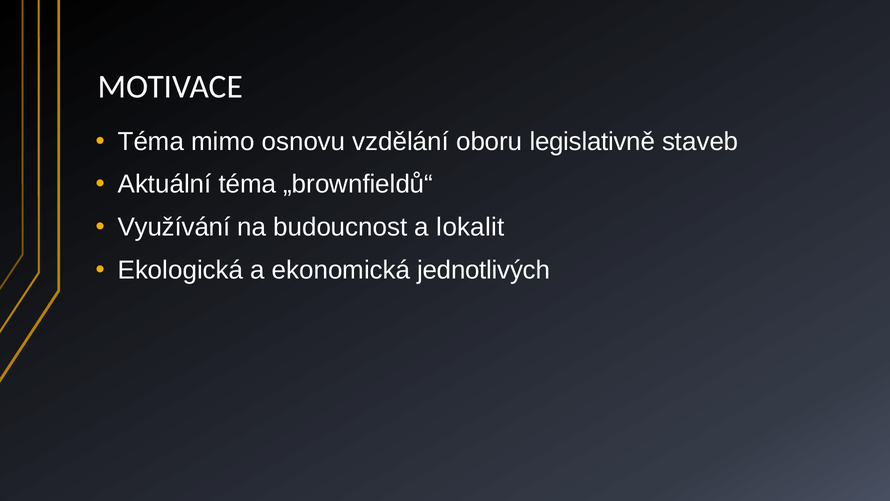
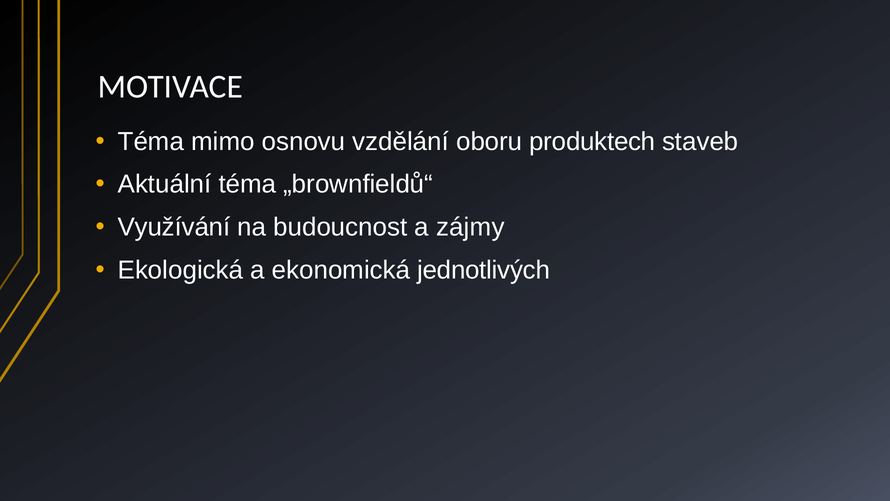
legislativně: legislativně -> produktech
lokalit: lokalit -> zájmy
